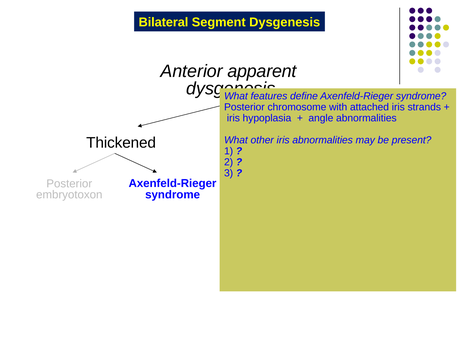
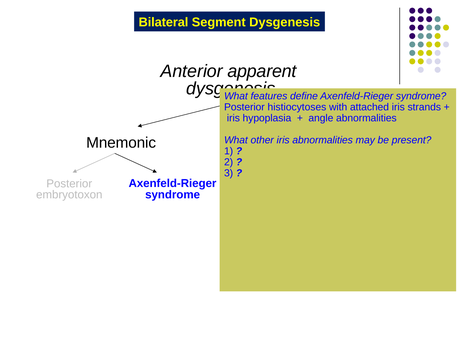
chromosome: chromosome -> histiocytoses
Thickened: Thickened -> Mnemonic
